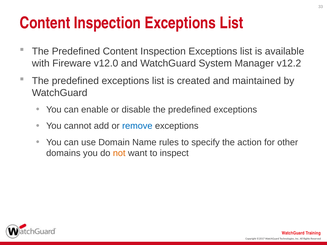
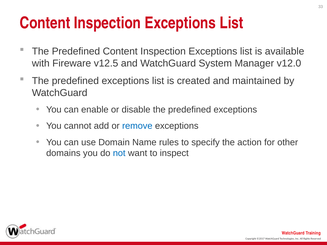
v12.0: v12.0 -> v12.5
v12.2: v12.2 -> v12.0
not colour: orange -> blue
